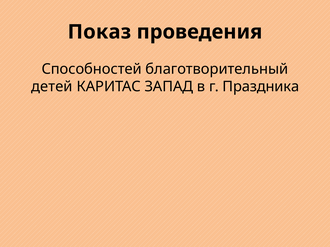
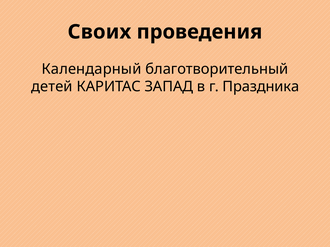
Показ: Показ -> Своих
Способностей: Способностей -> Календарный
